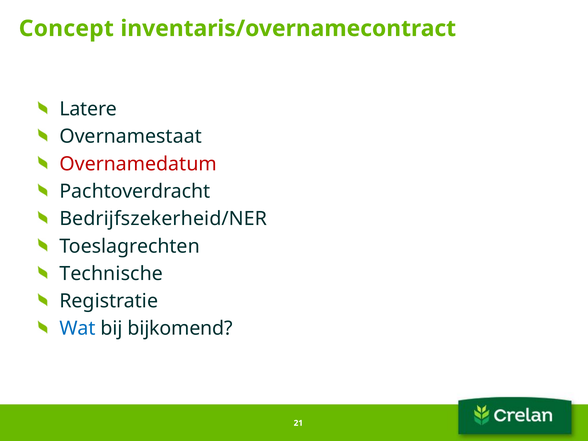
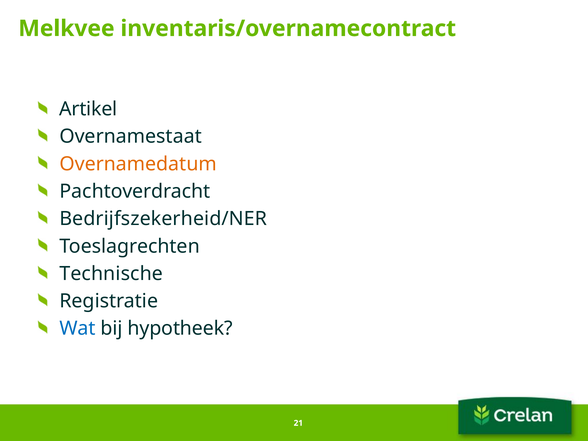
Concept: Concept -> Melkvee
Latere: Latere -> Artikel
Overnamedatum colour: red -> orange
bijkomend: bijkomend -> hypotheek
